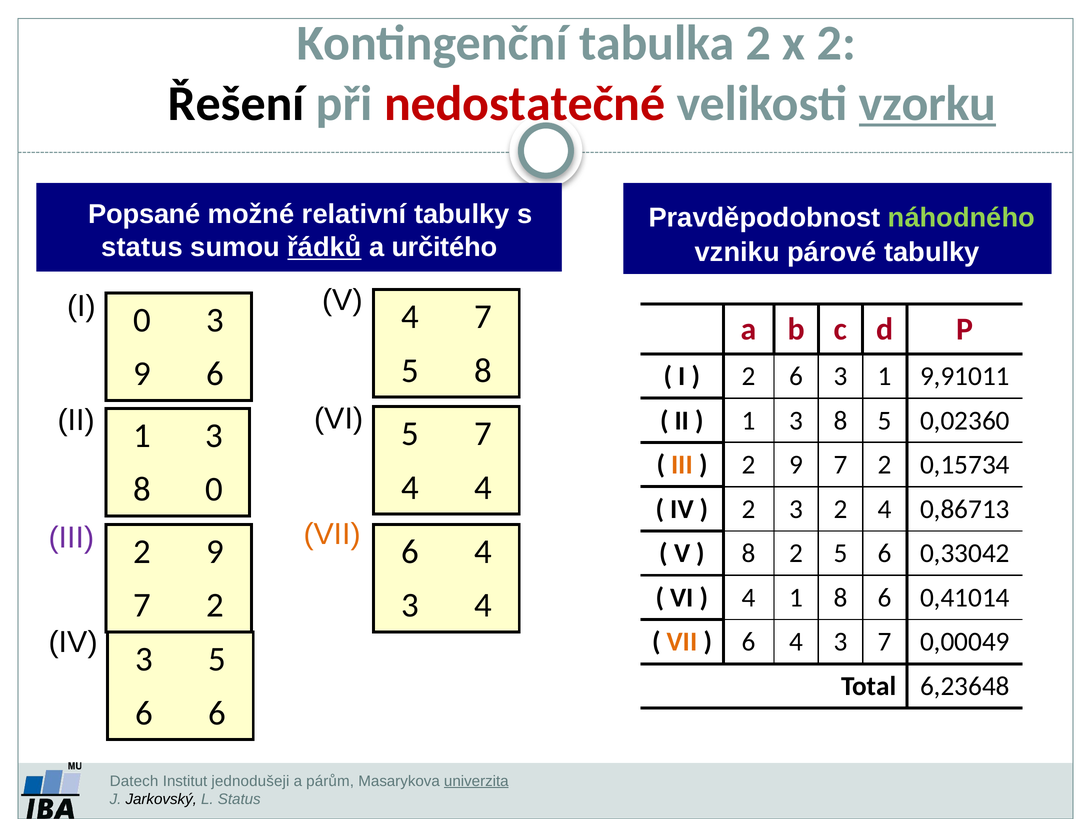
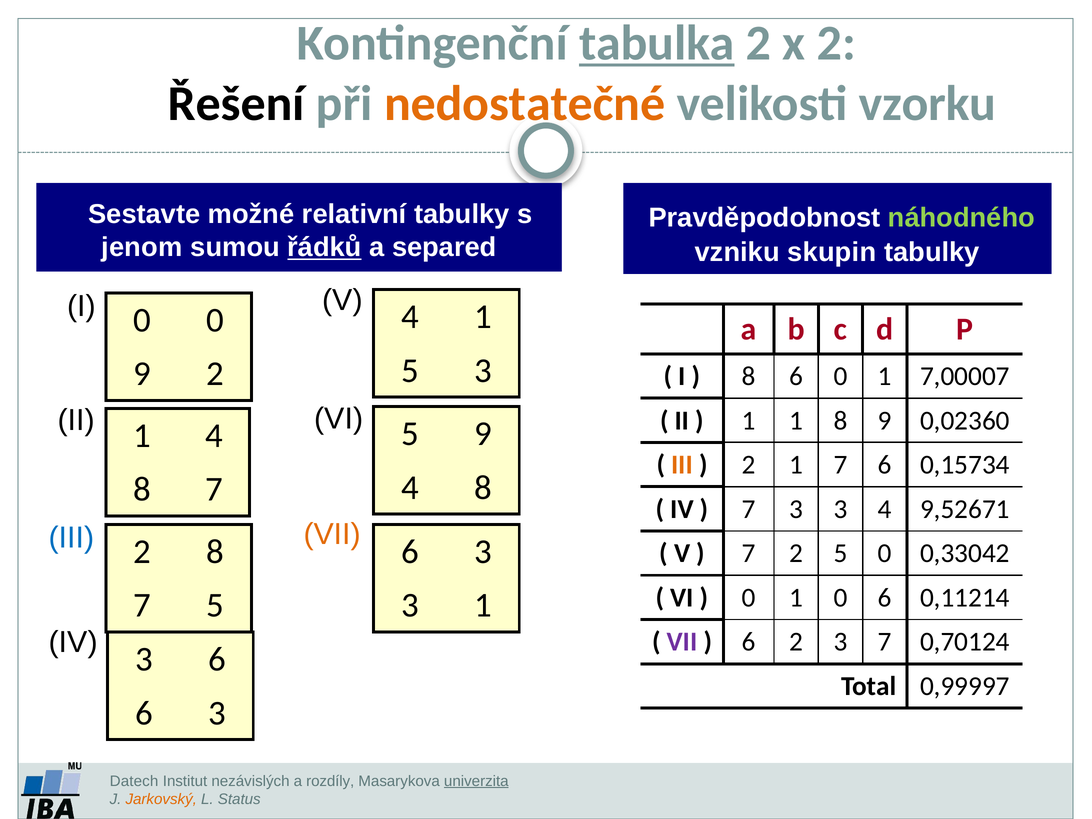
tabulka underline: none -> present
nedostatečné colour: red -> orange
vzorku underline: present -> none
Popsané: Popsané -> Sestavte
status at (142, 247): status -> jenom
určitého: určitého -> separed
párové: párové -> skupin
4 7: 7 -> 1
0 3: 3 -> 0
5 8: 8 -> 3
9 6: 6 -> 2
2 at (749, 376): 2 -> 8
6 3: 3 -> 0
9,91011: 9,91011 -> 7,00007
3 at (796, 421): 3 -> 1
8 5: 5 -> 9
5 7: 7 -> 9
3 at (214, 436): 3 -> 4
9 at (796, 465): 9 -> 1
2 at (885, 465): 2 -> 6
4 at (483, 488): 4 -> 8
0 at (214, 489): 0 -> 7
2 at (749, 509): 2 -> 7
2 at (840, 509): 2 -> 3
0,86713: 0,86713 -> 9,52671
III at (72, 538) colour: purple -> blue
9 at (215, 552): 9 -> 8
4 at (483, 552): 4 -> 3
8 at (749, 553): 8 -> 7
2 5 6: 6 -> 0
4 at (749, 598): 4 -> 0
1 8: 8 -> 0
0,41014: 0,41014 -> 0,11214
2 at (215, 605): 2 -> 5
3 4: 4 -> 1
VII at (682, 642) colour: orange -> purple
4 at (796, 642): 4 -> 2
0,00049: 0,00049 -> 0,70124
3 5: 5 -> 6
6,23648: 6,23648 -> 0,99997
6 at (217, 713): 6 -> 3
jednodušeji: jednodušeji -> nezávislých
párům: párům -> rozdíly
Jarkovský colour: black -> orange
